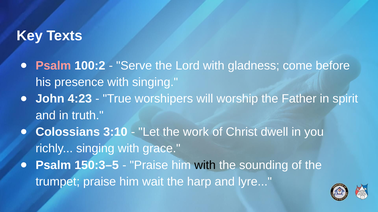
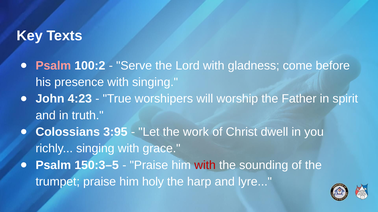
3:10: 3:10 -> 3:95
with at (205, 166) colour: black -> red
wait: wait -> holy
